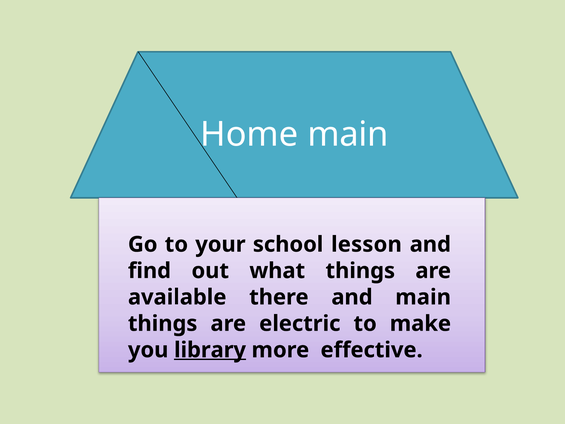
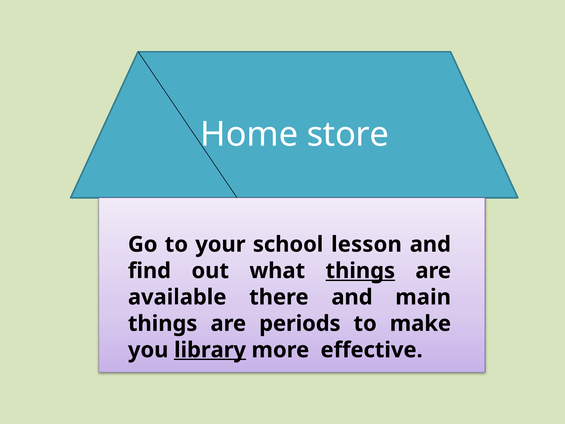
Home main: main -> store
things at (360, 271) underline: none -> present
electric: electric -> periods
